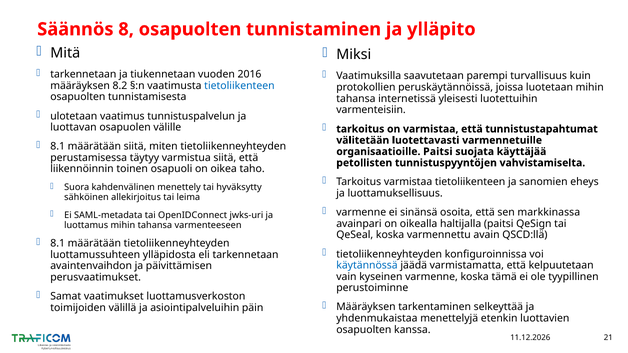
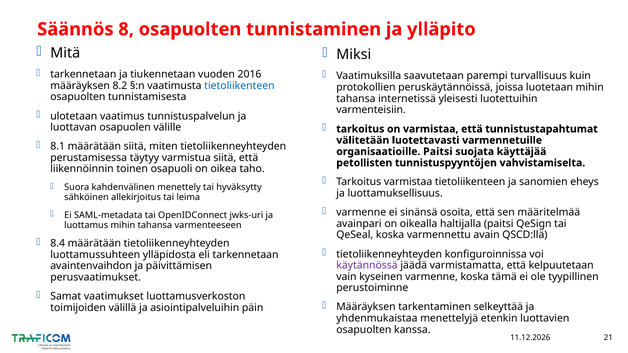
markkinassa: markkinassa -> määritelmää
8.1 at (58, 244): 8.1 -> 8.4
käytännössä colour: blue -> purple
